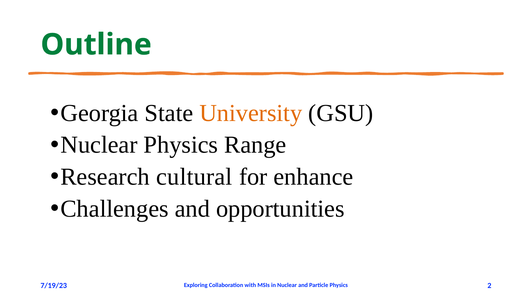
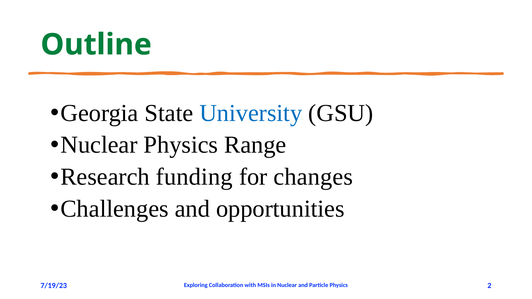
University colour: orange -> blue
cultural: cultural -> funding
enhance: enhance -> changes
